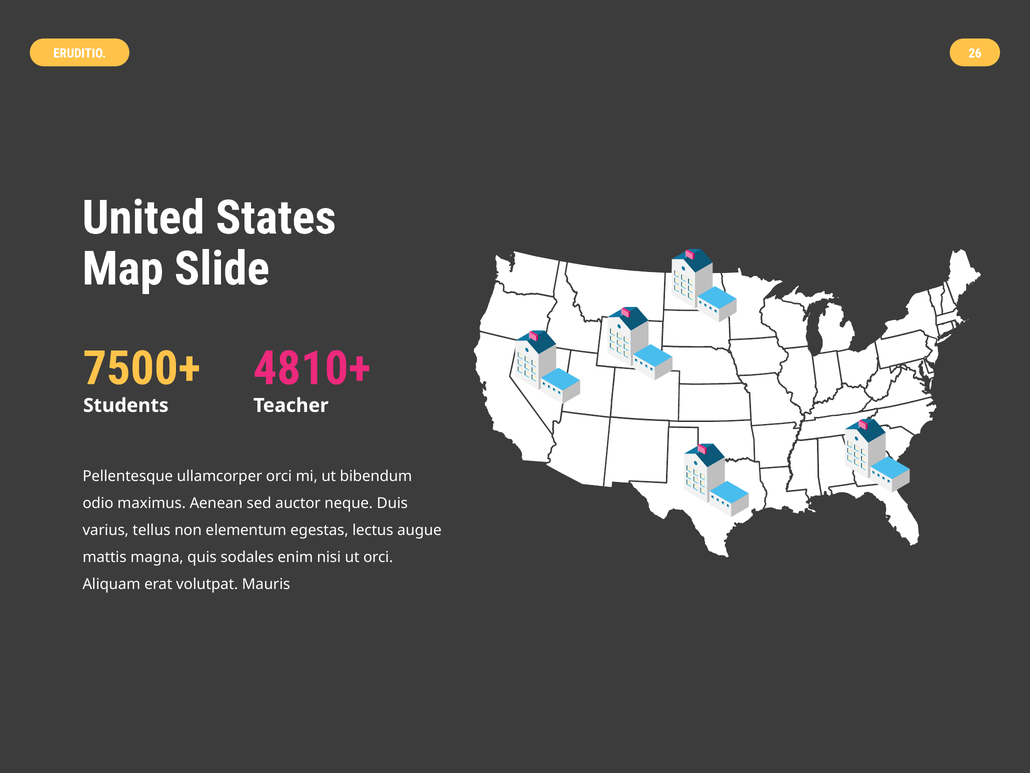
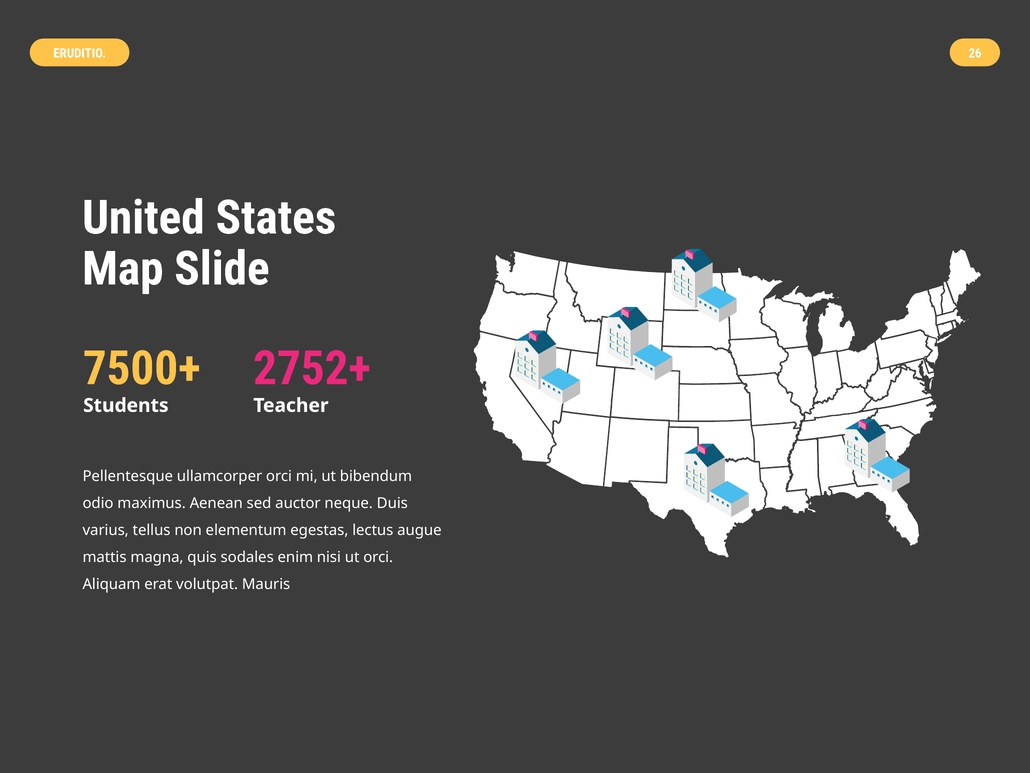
4810+: 4810+ -> 2752+
